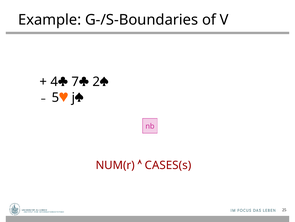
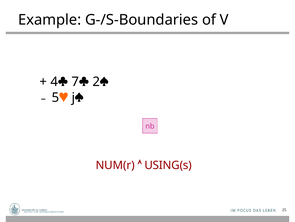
CASES(s: CASES(s -> USING(s
